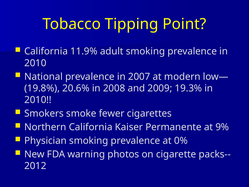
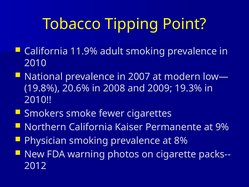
0%: 0% -> 8%
